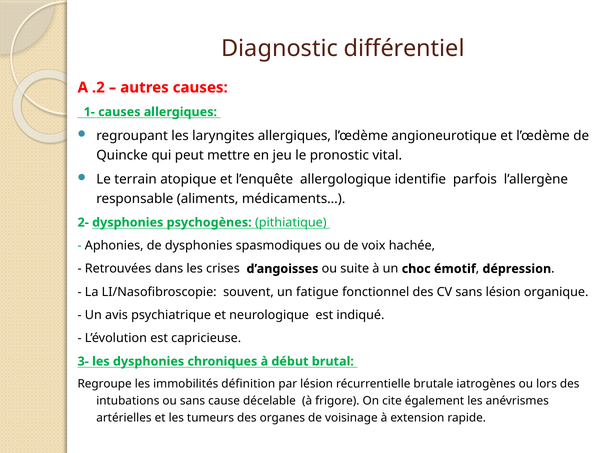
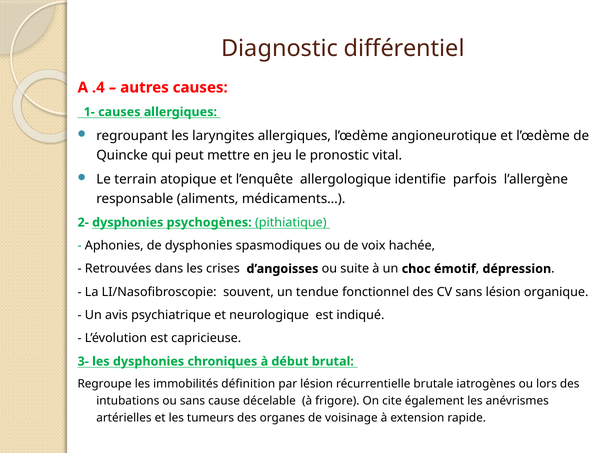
.2: .2 -> .4
fatigue: fatigue -> tendue
